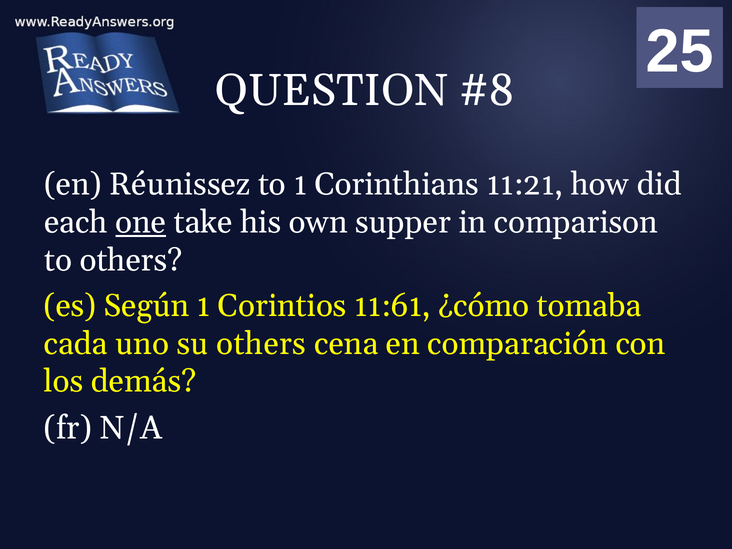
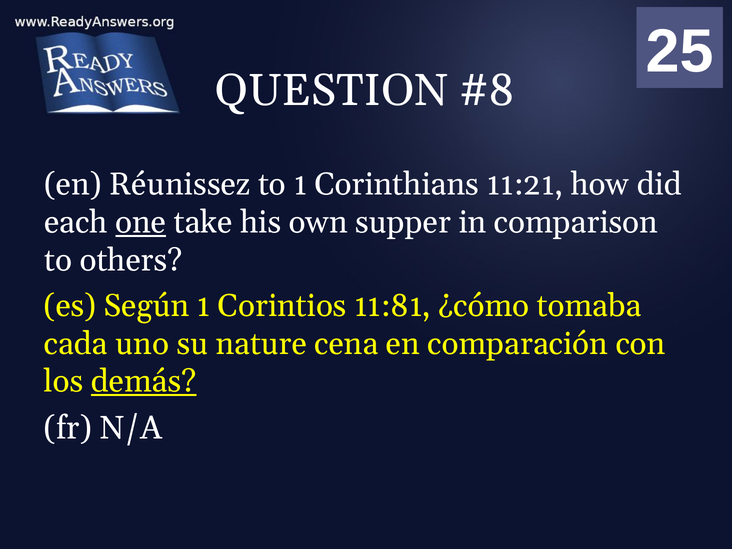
11:61: 11:61 -> 11:81
su others: others -> nature
demás underline: none -> present
